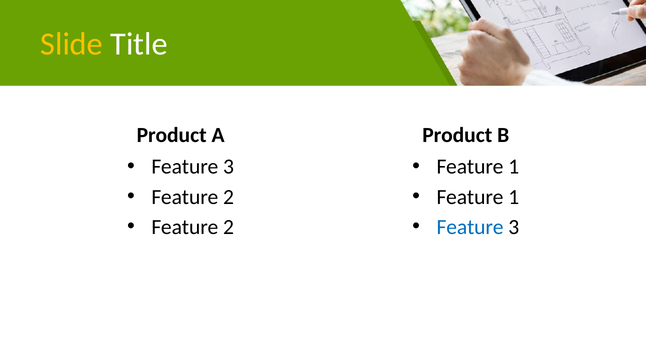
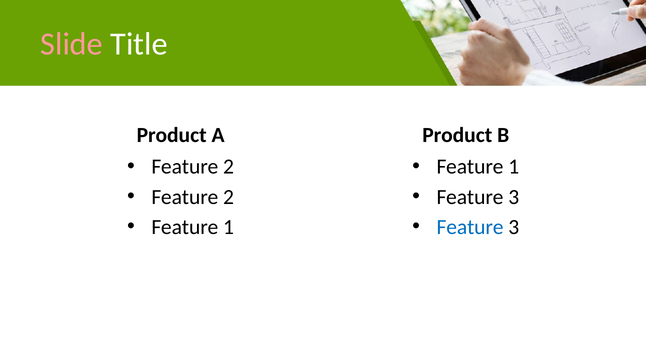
Slide colour: yellow -> pink
3 at (229, 167): 3 -> 2
1 at (514, 197): 1 -> 3
2 at (229, 227): 2 -> 1
